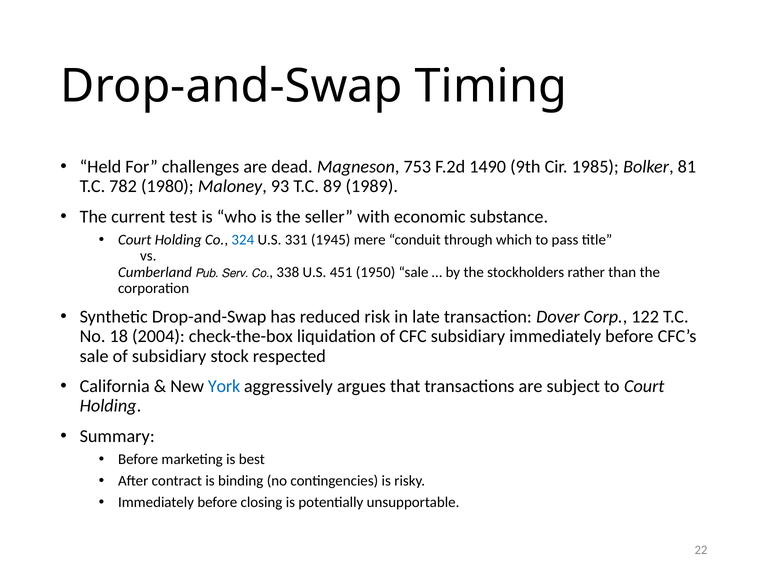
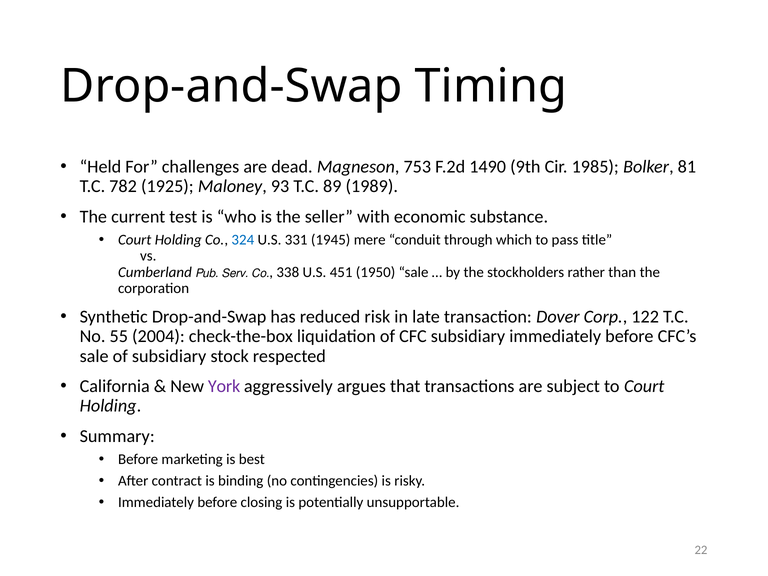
1980: 1980 -> 1925
18: 18 -> 55
York colour: blue -> purple
